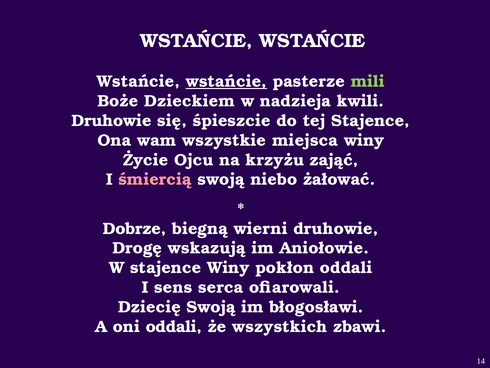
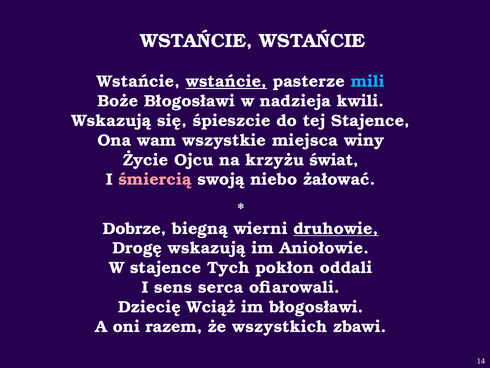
mili colour: light green -> light blue
Boże Dzieckiem: Dzieckiem -> Błogosławi
Druhowie at (112, 121): Druhowie -> Wskazują
zająć: zająć -> świat
druhowie at (336, 228) underline: none -> present
stajence Winy: Winy -> Tych
Dziecię Swoją: Swoją -> Wciąż
oni oddali: oddali -> razem
